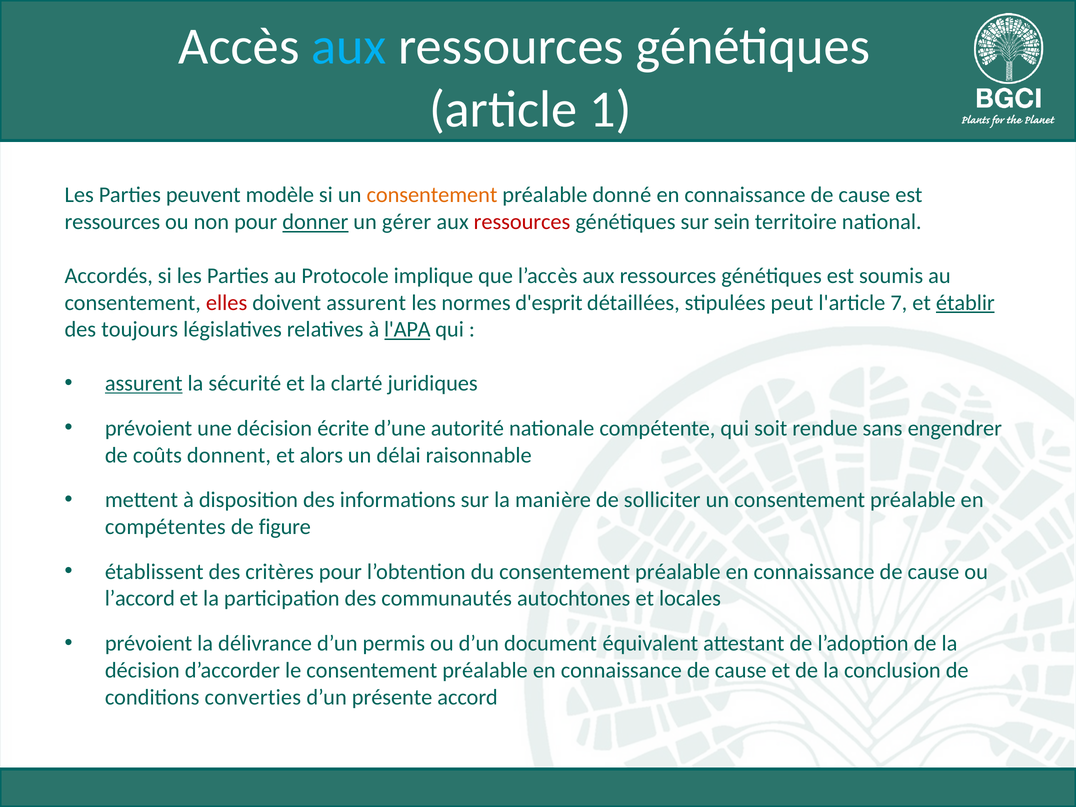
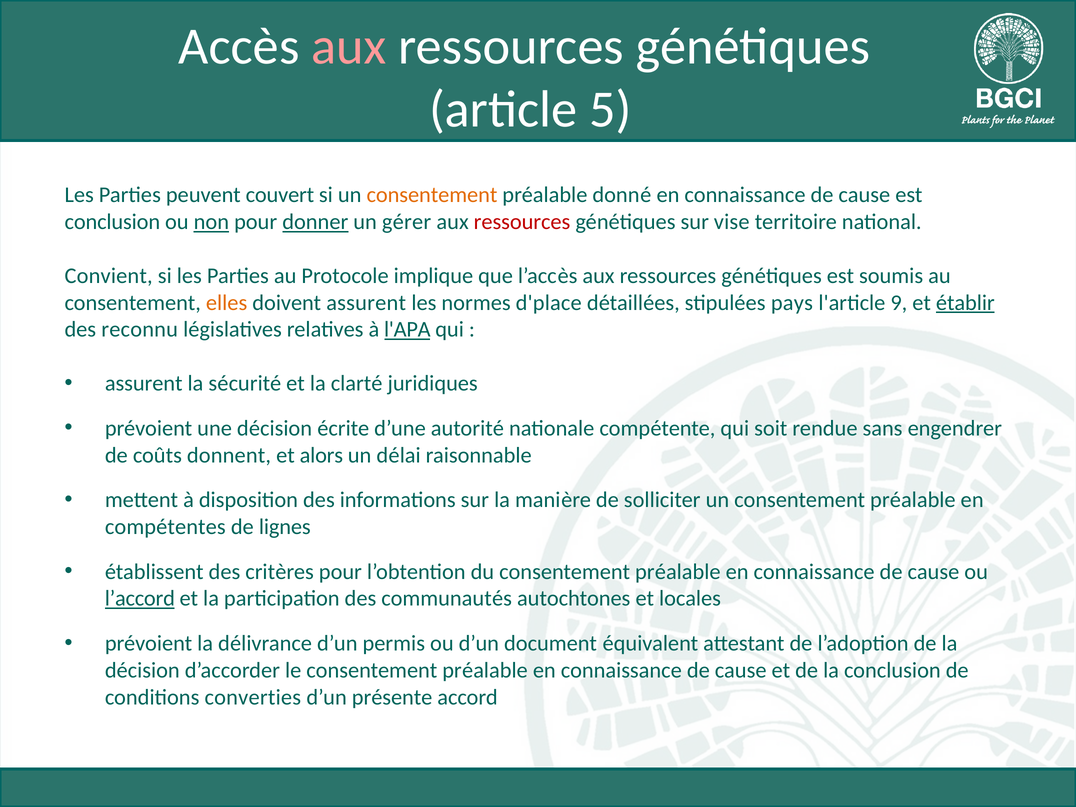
aux at (349, 47) colour: light blue -> pink
1: 1 -> 5
modèle: modèle -> couvert
ressources at (112, 222): ressources -> conclusion
non underline: none -> present
sein: sein -> vise
Accordés: Accordés -> Convient
elles colour: red -> orange
d'esprit: d'esprit -> d'place
peut: peut -> pays
7: 7 -> 9
toujours: toujours -> reconnu
assurent at (144, 383) underline: present -> none
figure: figure -> lignes
l’accord underline: none -> present
